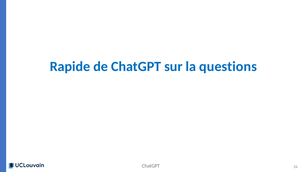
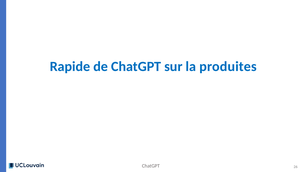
questions: questions -> produites
